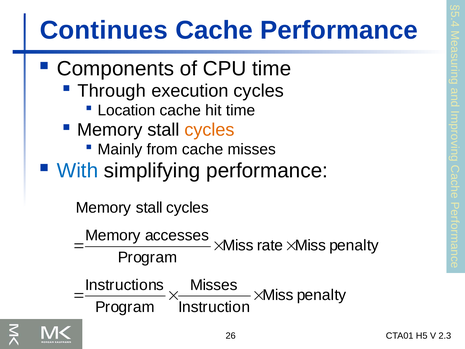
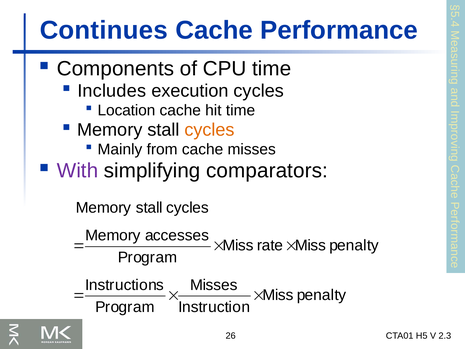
Through: Through -> Includes
With colour: blue -> purple
simplifying performance: performance -> comparators
